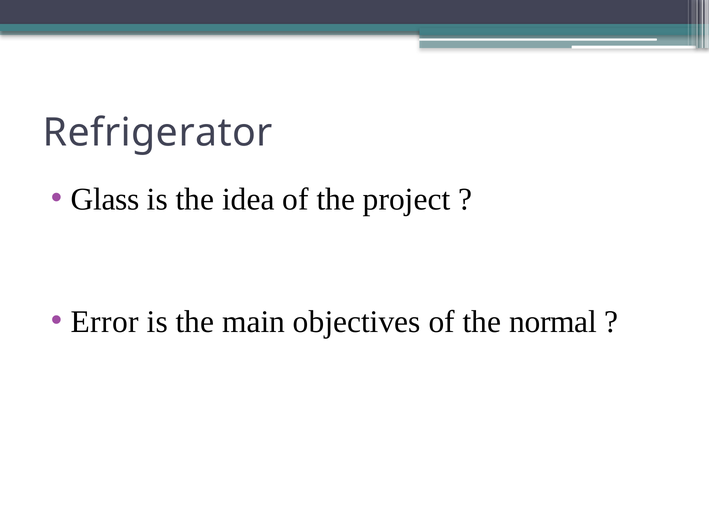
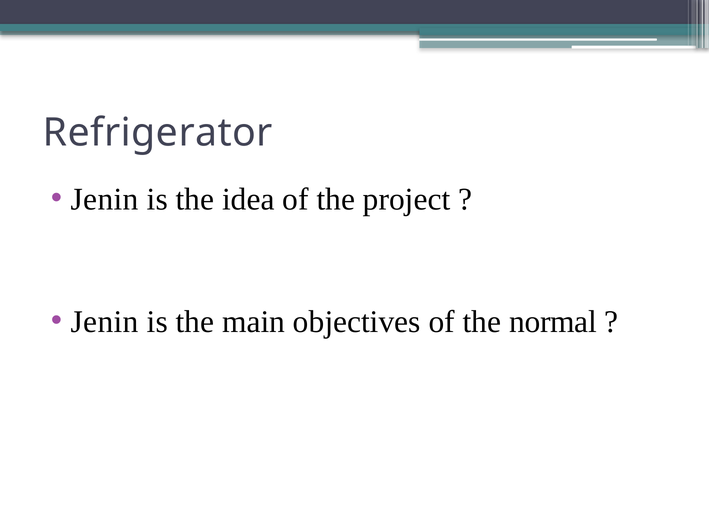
Glass at (105, 199): Glass -> Jenin
Error at (105, 321): Error -> Jenin
